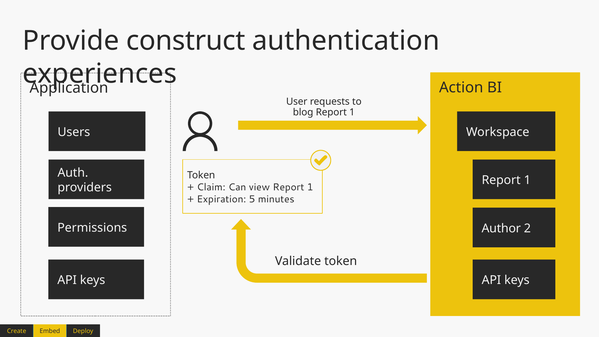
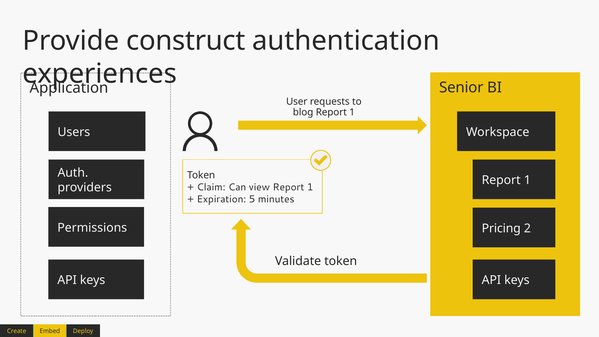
Action: Action -> Senior
Author: Author -> Pricing
